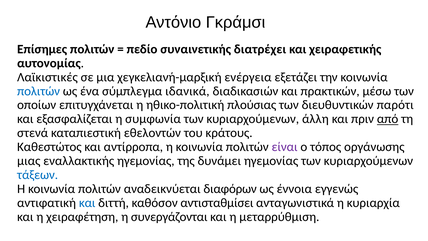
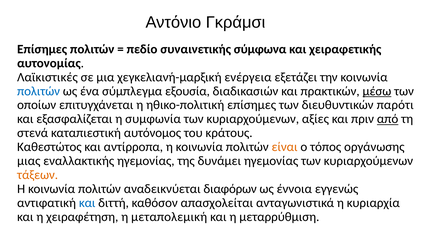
διατρέχει: διατρέχει -> σύμφωνα
ιδανικά: ιδανικά -> εξουσία
μέσω underline: none -> present
ηθικο-πολιτική πλούσιας: πλούσιας -> επίσημες
άλλη: άλλη -> αξίες
εθελοντών: εθελοντών -> αυτόνομος
είναι colour: purple -> orange
τάξεων colour: blue -> orange
αντισταθμίσει: αντισταθμίσει -> απασχολείται
συνεργάζονται: συνεργάζονται -> μεταπολεμική
